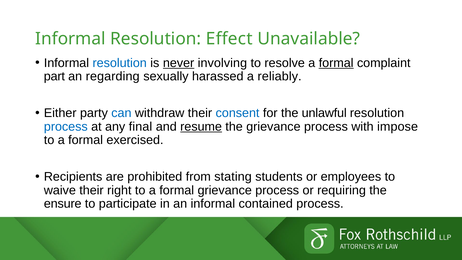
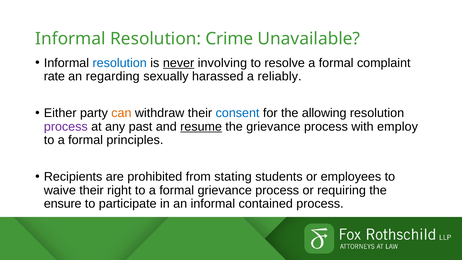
Effect: Effect -> Crime
formal at (336, 63) underline: present -> none
part: part -> rate
can colour: blue -> orange
unlawful: unlawful -> allowing
process at (66, 127) colour: blue -> purple
final: final -> past
impose: impose -> employ
exercised: exercised -> principles
